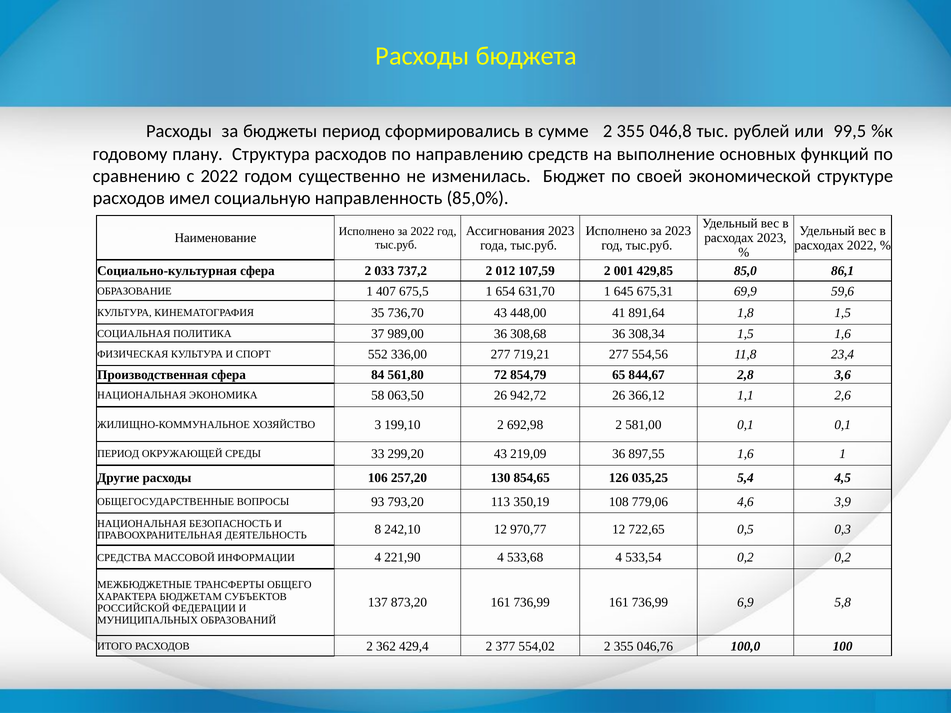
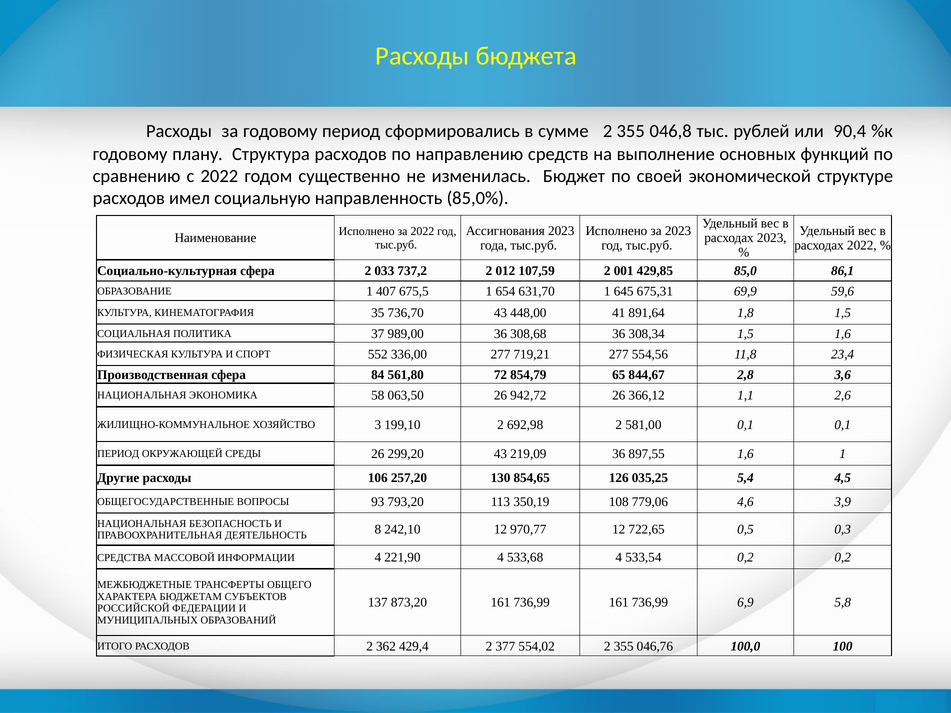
за бюджеты: бюджеты -> годовому
99,5: 99,5 -> 90,4
СРЕДЫ 33: 33 -> 26
